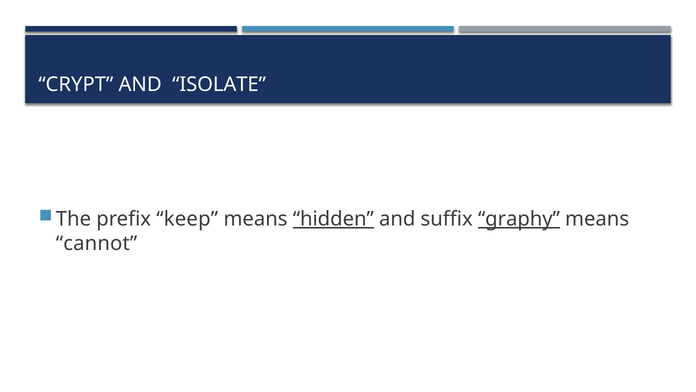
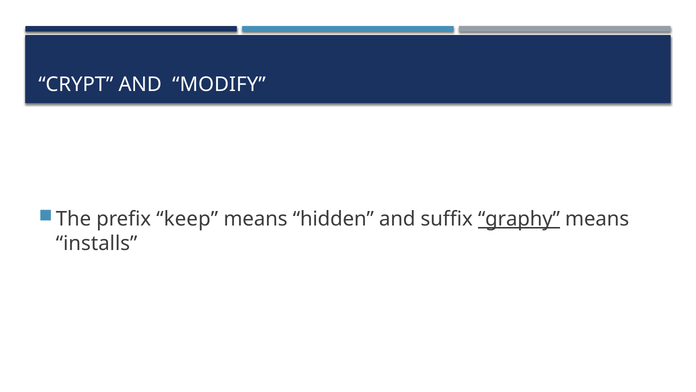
ISOLATE: ISOLATE -> MODIFY
hidden underline: present -> none
cannot: cannot -> installs
